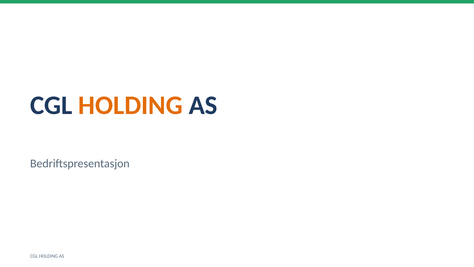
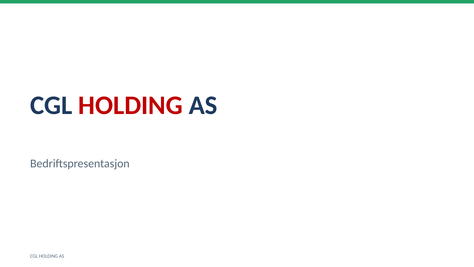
HOLDING at (131, 105) colour: orange -> red
